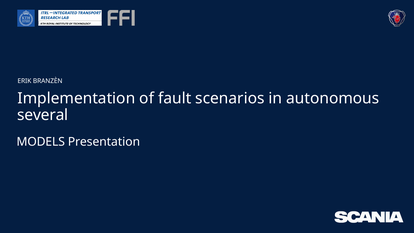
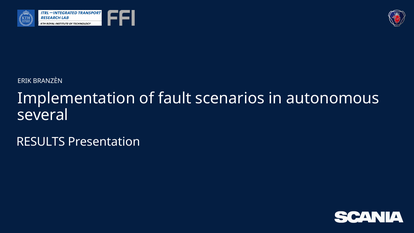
MODELS: MODELS -> RESULTS
